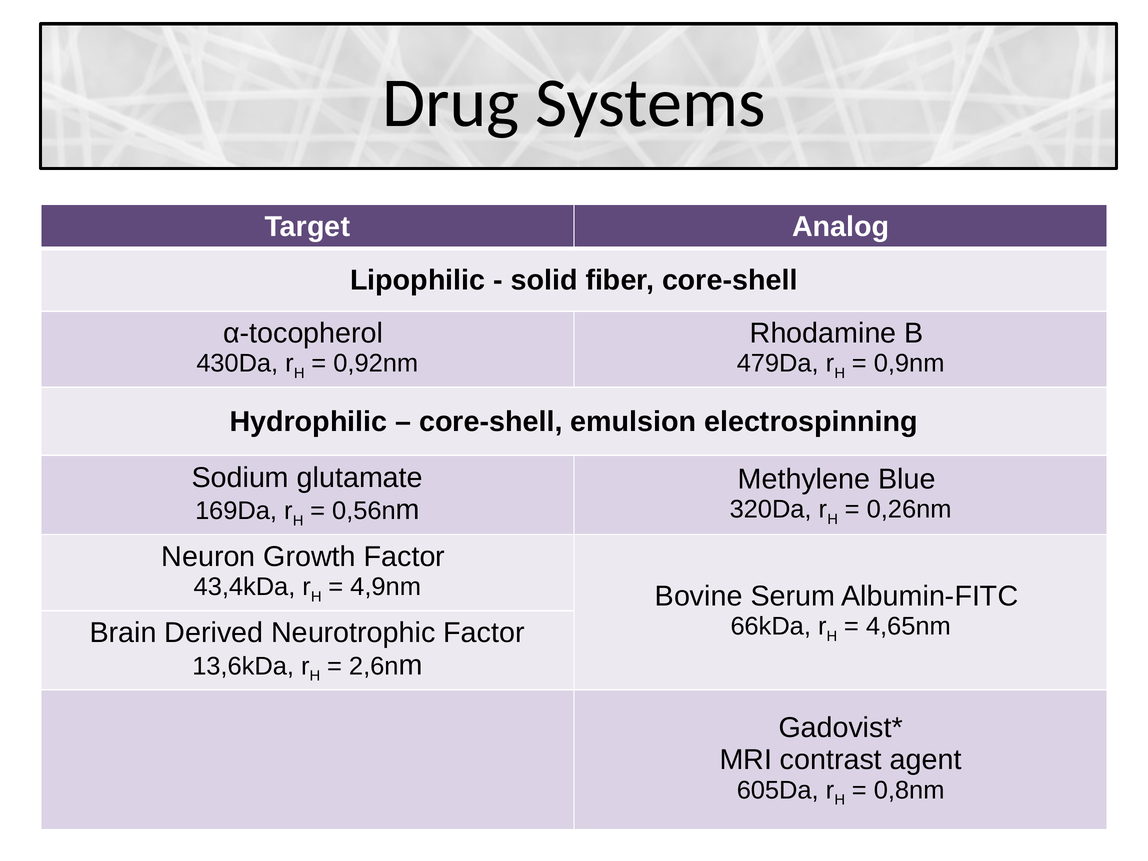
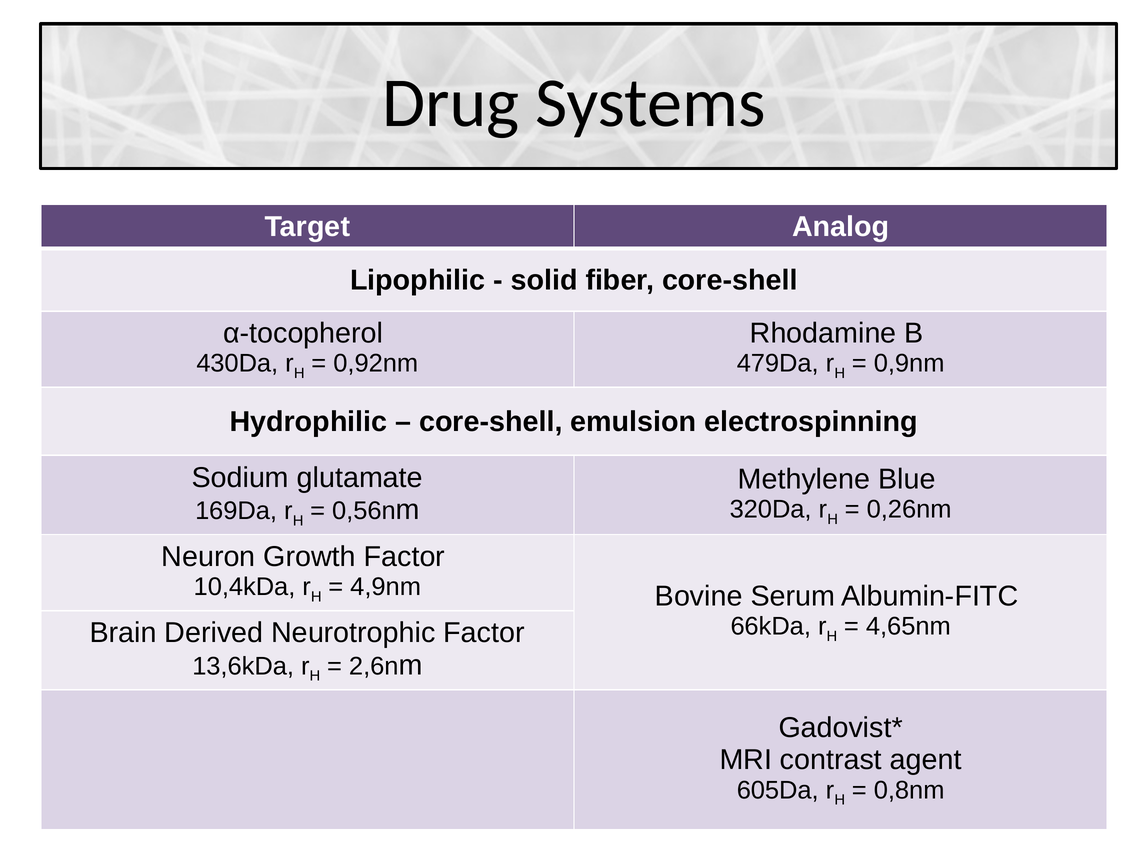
43,4kDa: 43,4kDa -> 10,4kDa
